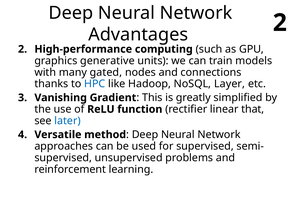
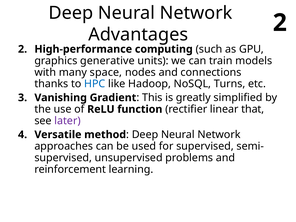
gated: gated -> space
Layer: Layer -> Turns
later colour: blue -> purple
